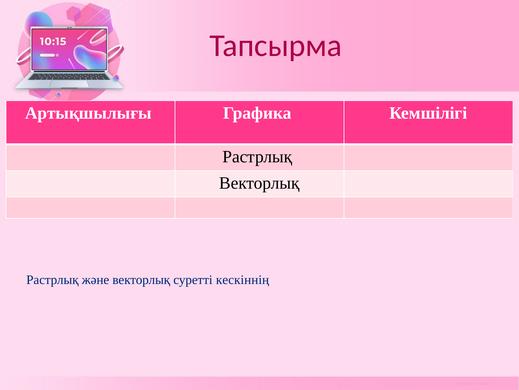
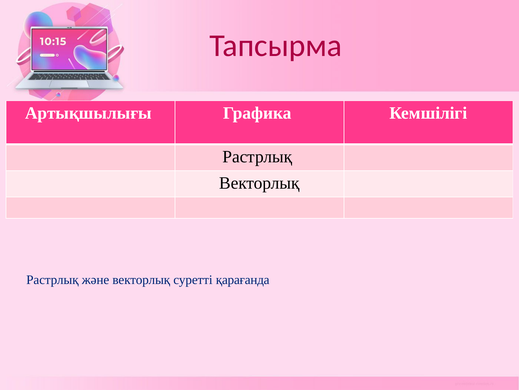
кескіннің: кескіннің -> қарағанда
